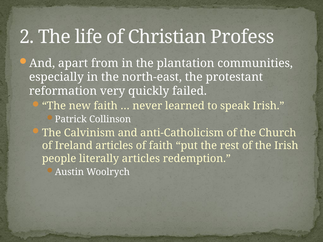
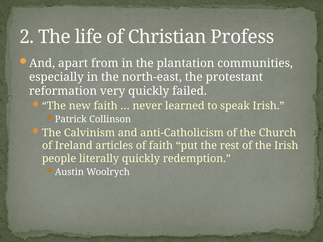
literally articles: articles -> quickly
